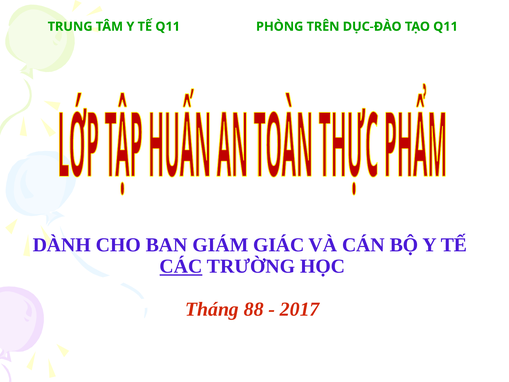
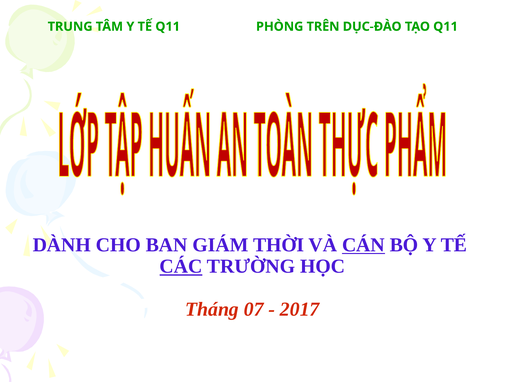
GIÁC: GIÁC -> THỜI
CÁN underline: none -> present
88: 88 -> 07
